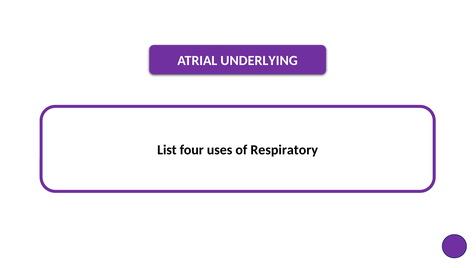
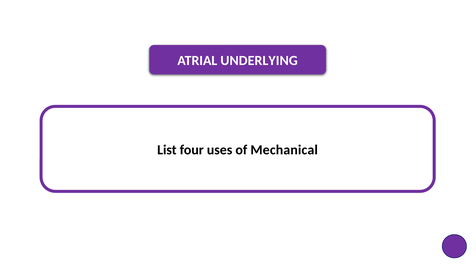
Respiratory: Respiratory -> Mechanical
